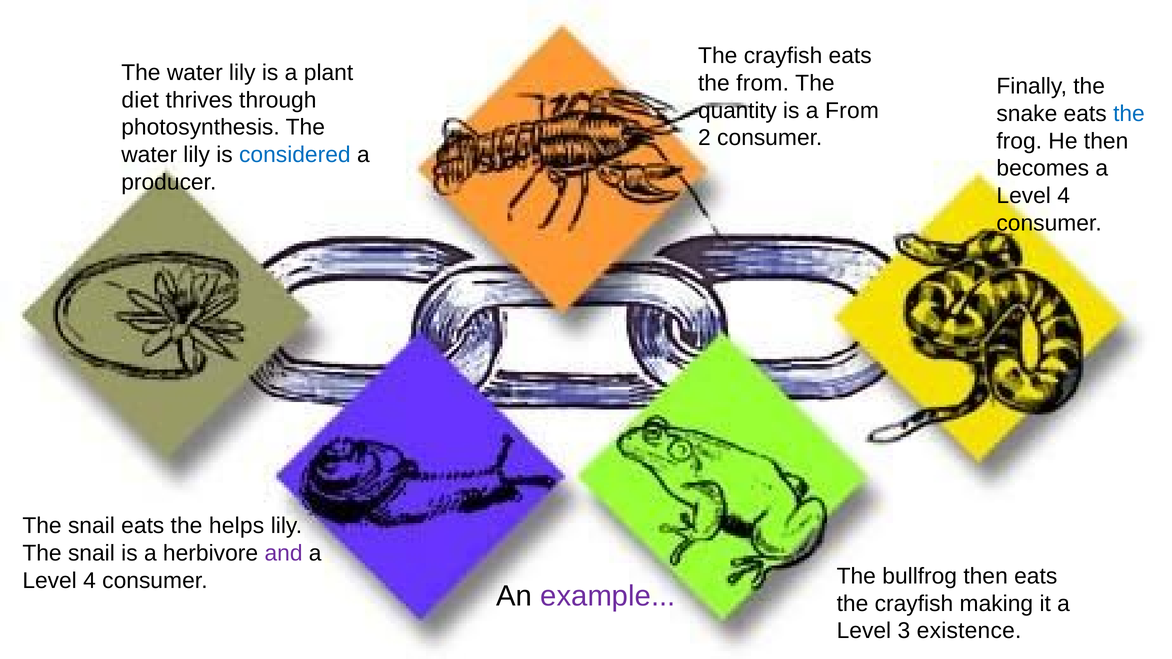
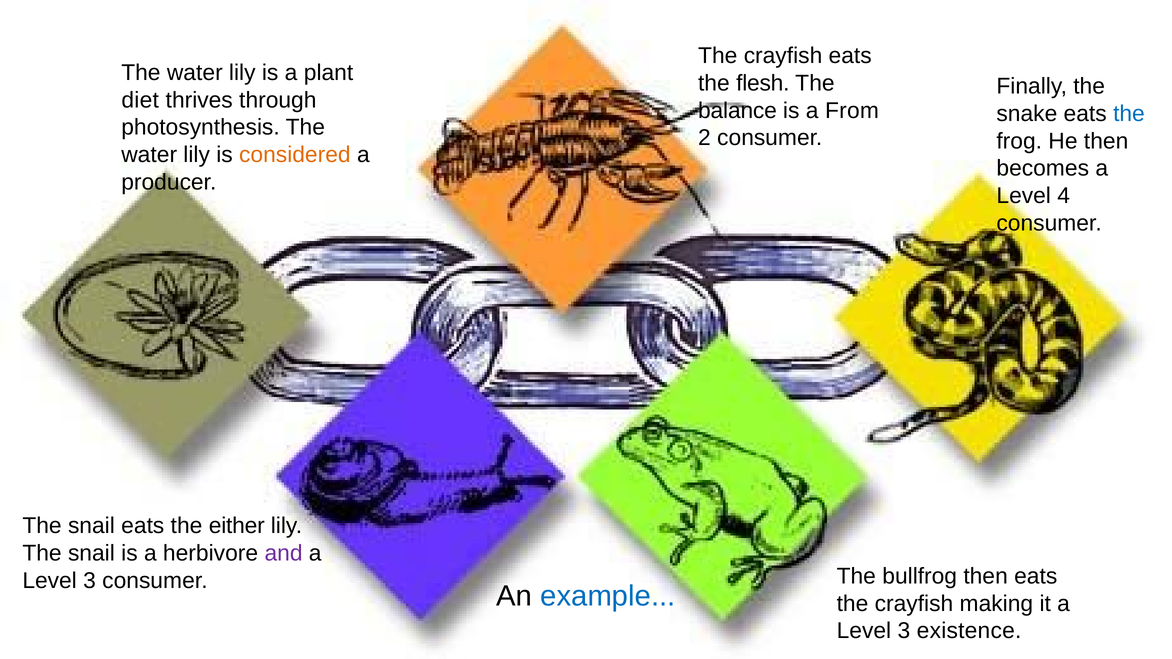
the from: from -> flesh
quantity: quantity -> balance
considered colour: blue -> orange
helps: helps -> either
4 at (90, 581): 4 -> 3
example colour: purple -> blue
